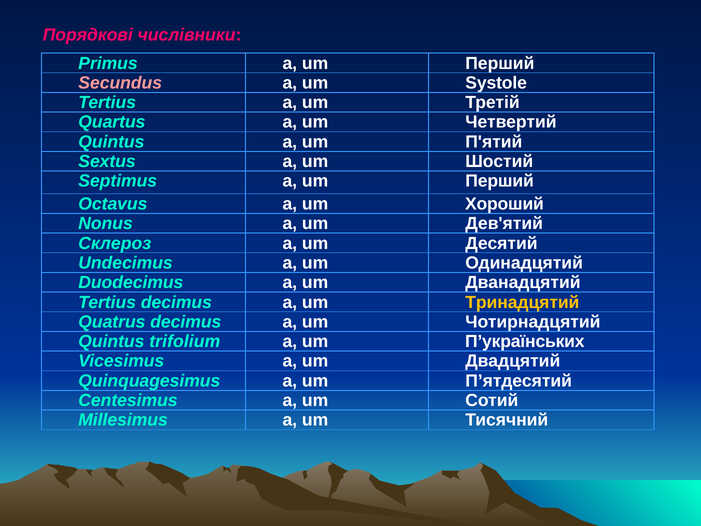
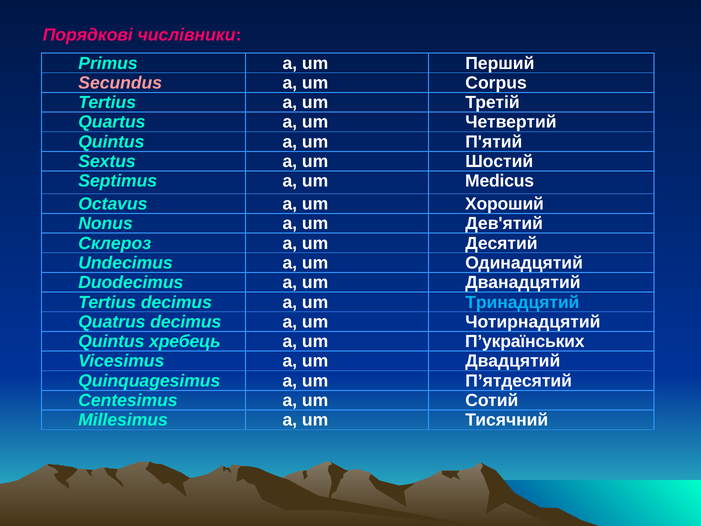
Systole: Systole -> Corpus
Septimus а um Перший: Перший -> Medicus
Тринадцятий colour: yellow -> light blue
trifolium: trifolium -> хребець
